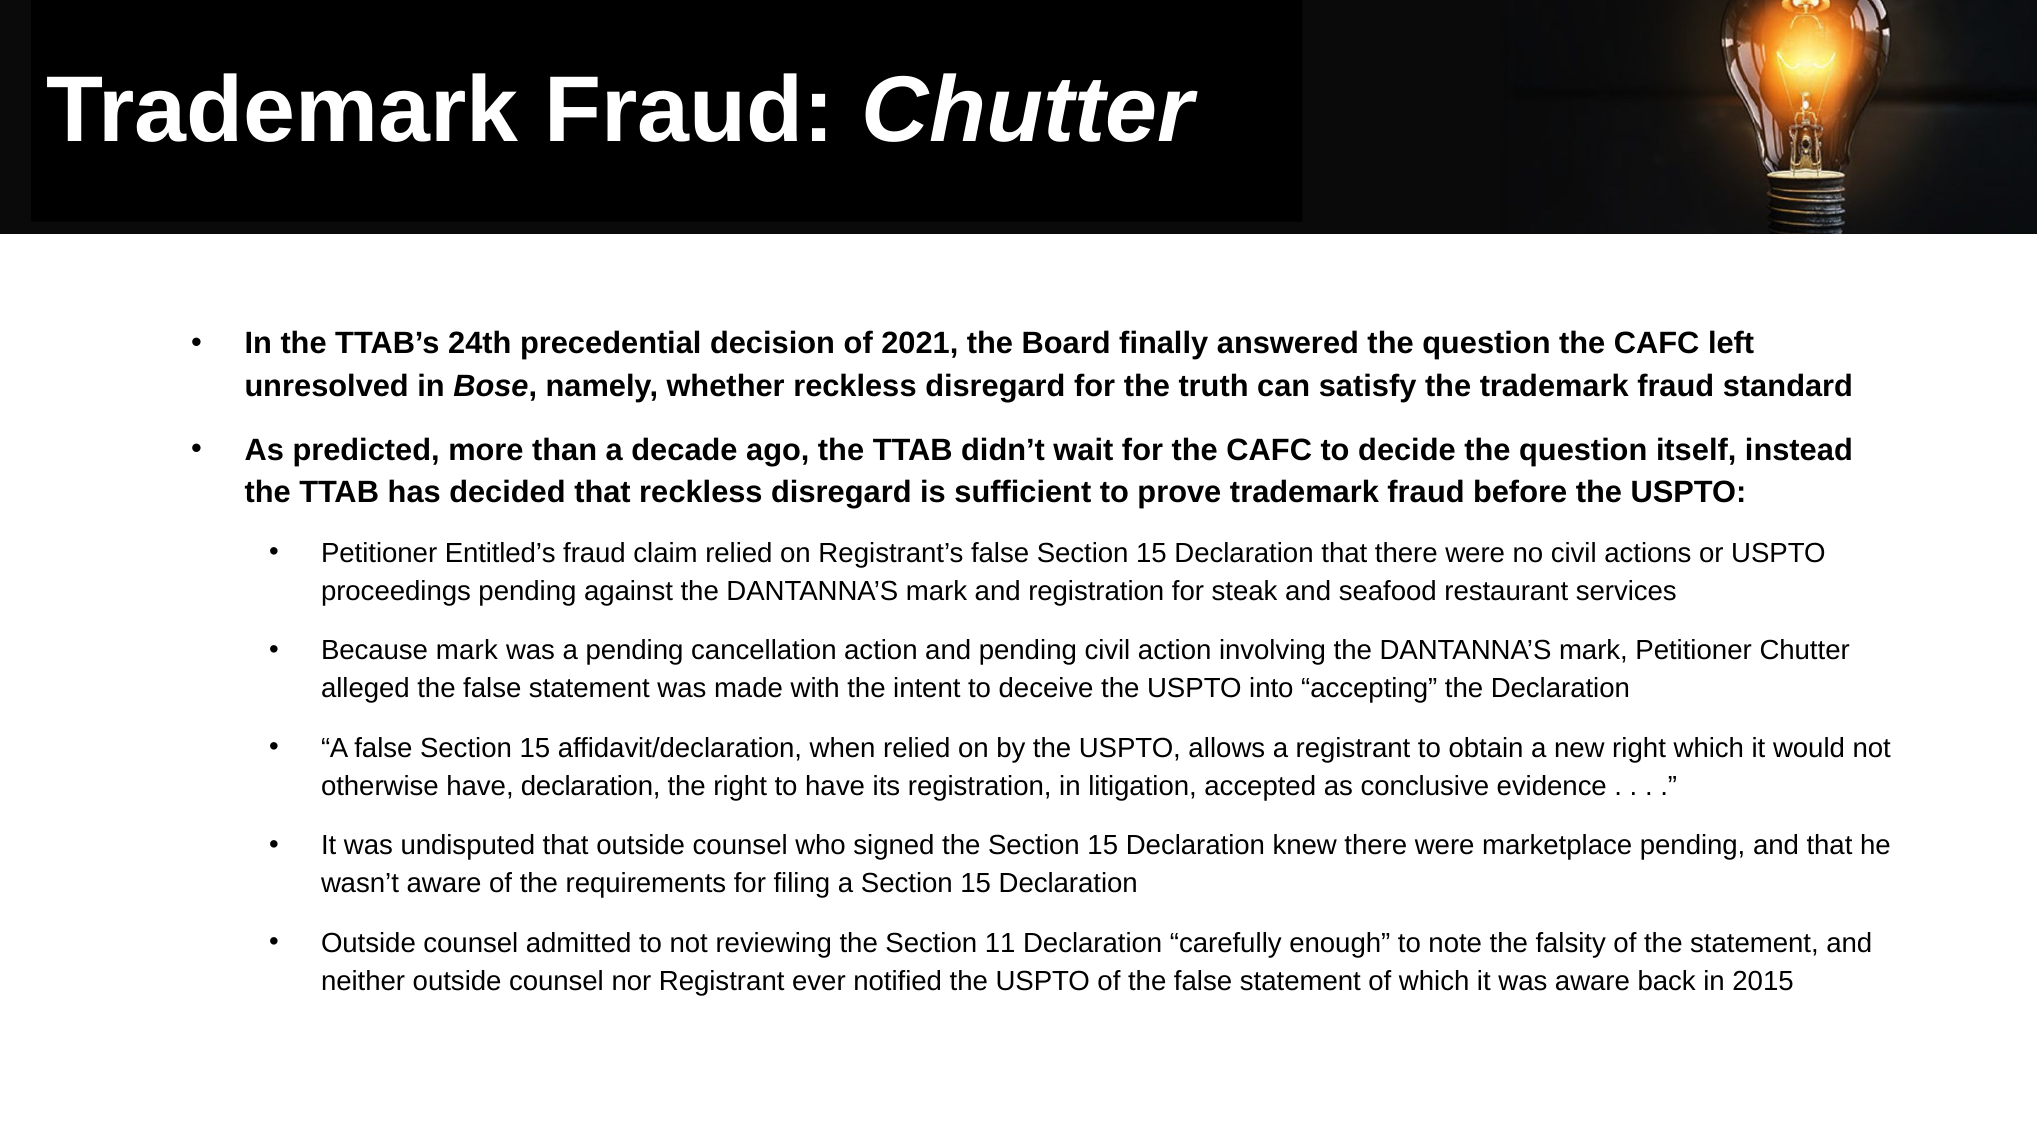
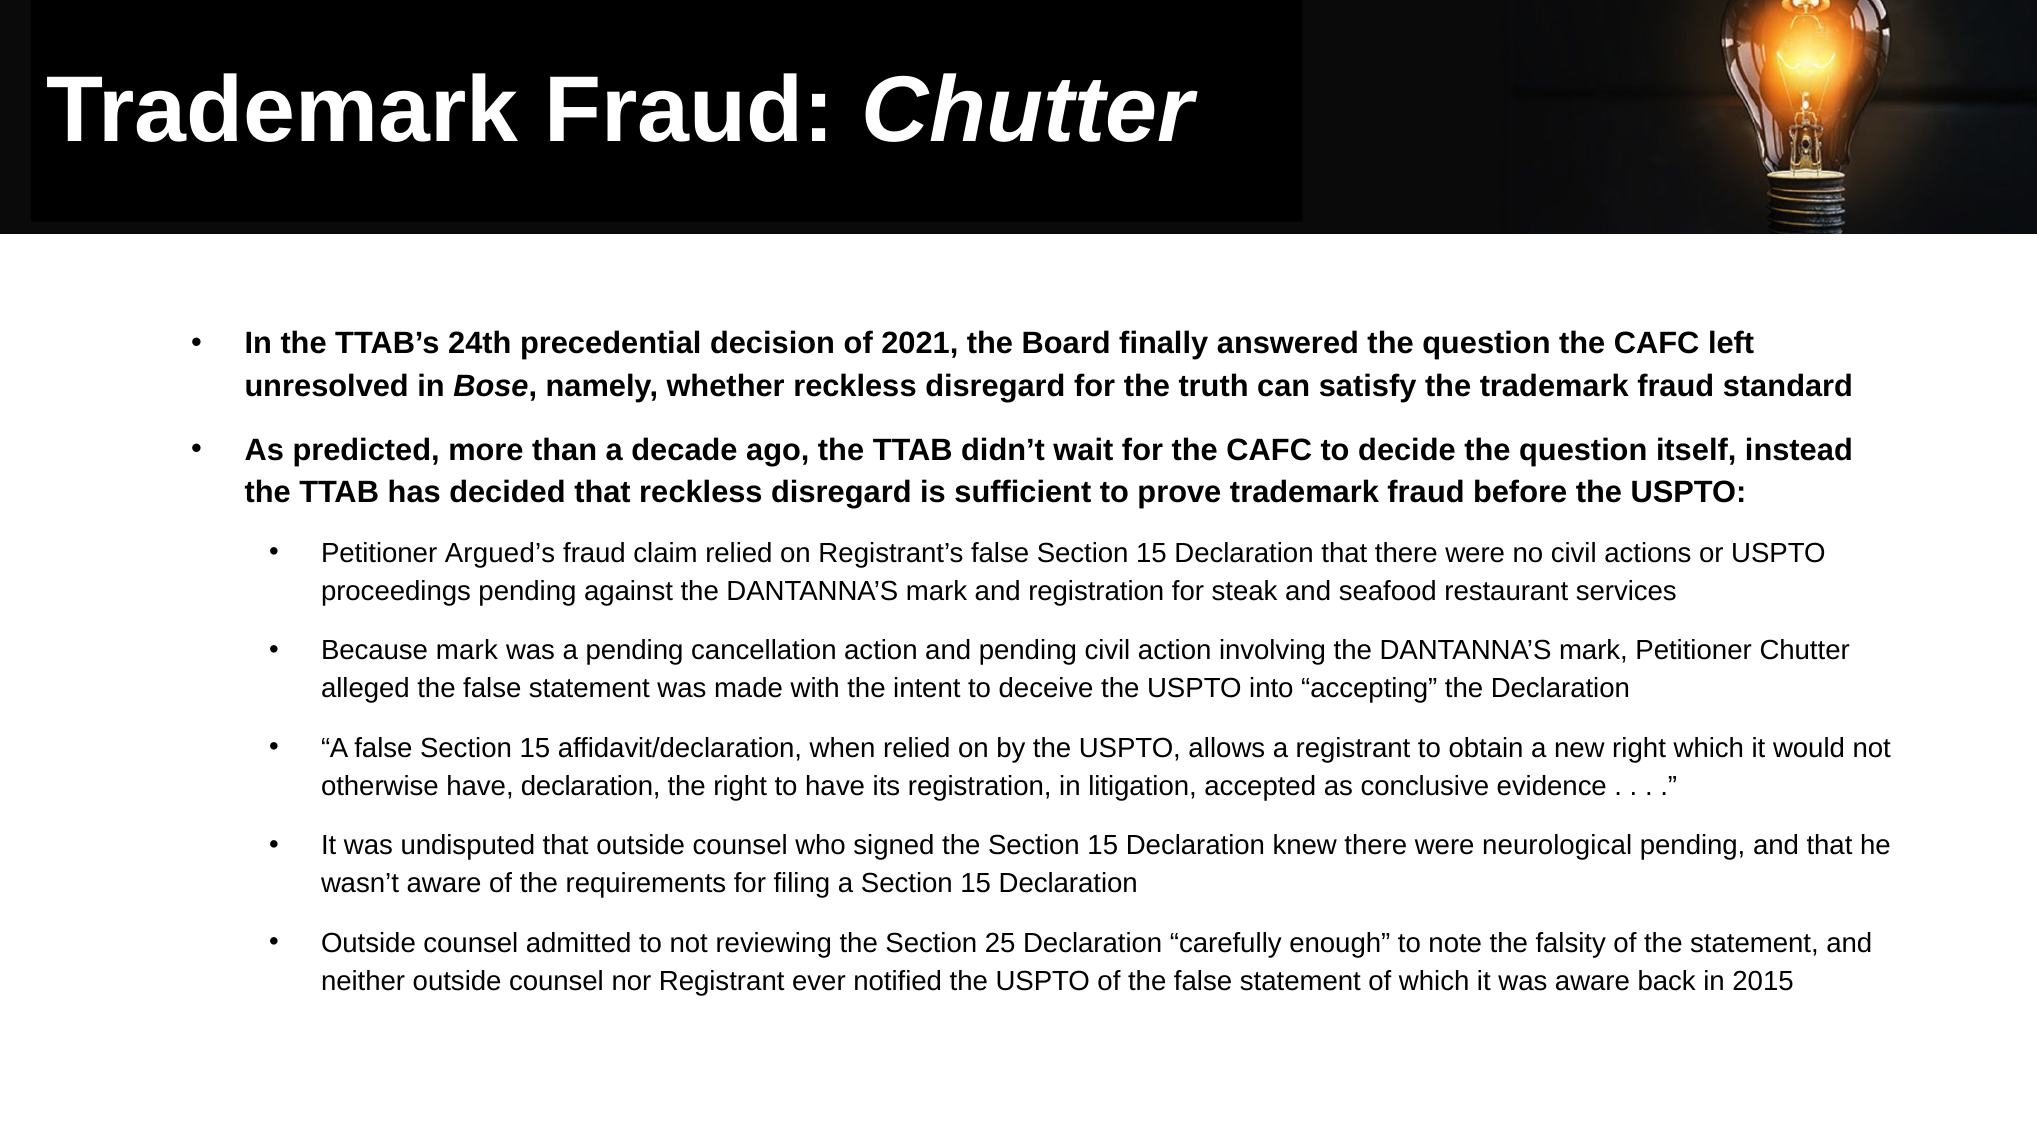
Entitled’s: Entitled’s -> Argued’s
marketplace: marketplace -> neurological
11: 11 -> 25
